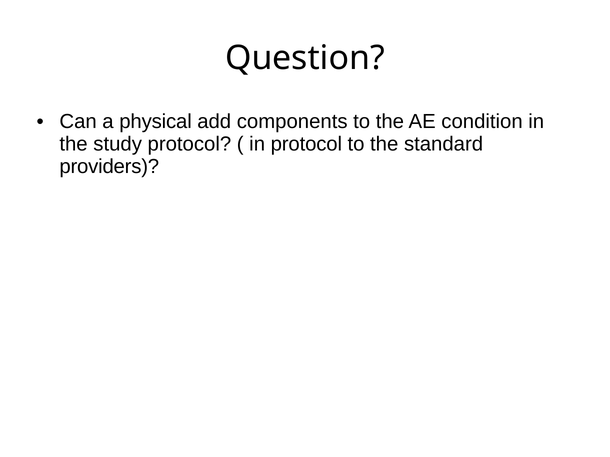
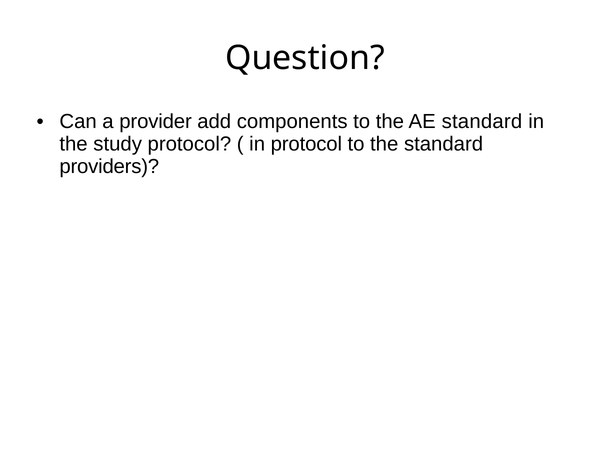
physical: physical -> provider
AE condition: condition -> standard
